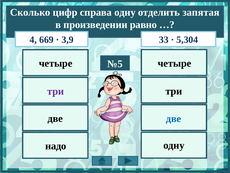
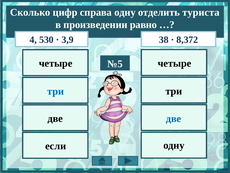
запятая: запятая -> туриста
669: 669 -> 530
33: 33 -> 38
5,304: 5,304 -> 8,372
три at (56, 91) colour: purple -> blue
надо: надо -> если
